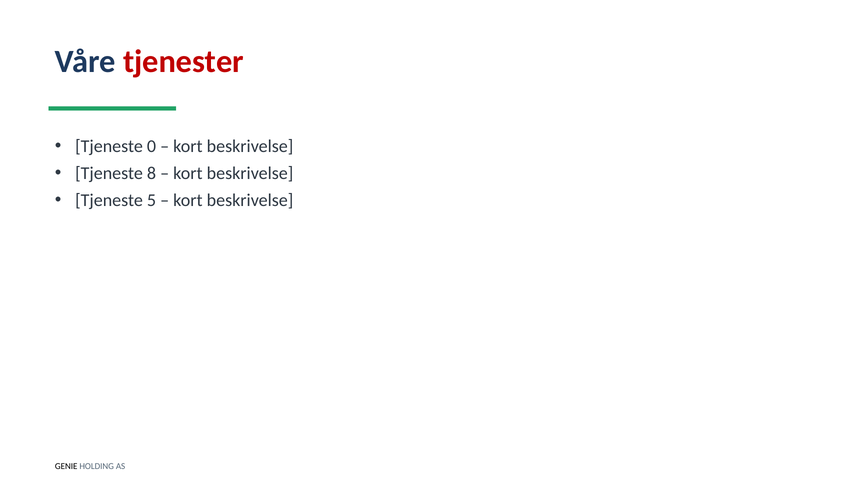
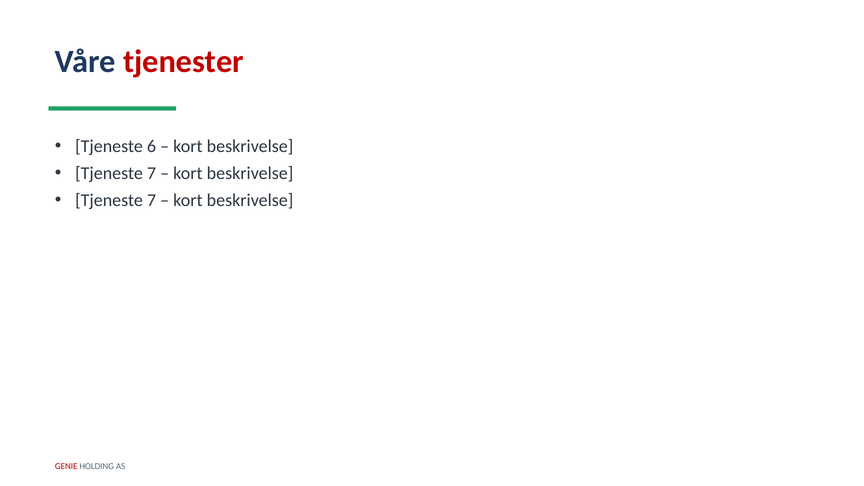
0: 0 -> 6
8 at (151, 173): 8 -> 7
5 at (151, 200): 5 -> 7
GENIE colour: black -> red
